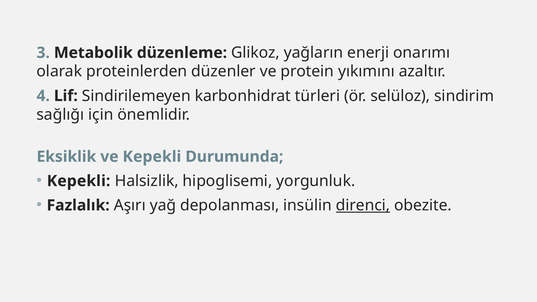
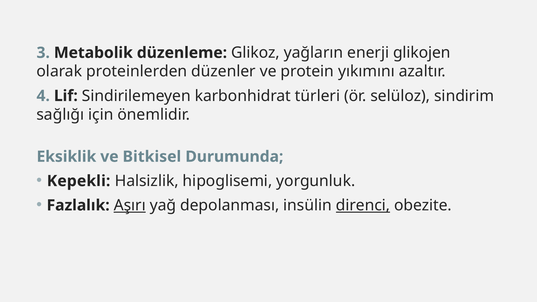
onarımı: onarımı -> glikojen
ve Kepekli: Kepekli -> Bitkisel
Aşırı underline: none -> present
